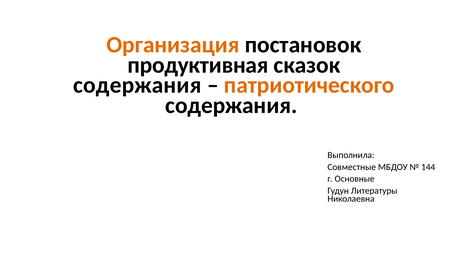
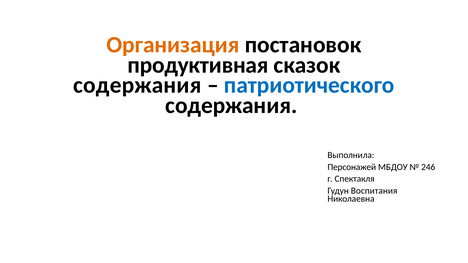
патриотического colour: orange -> blue
Совместные: Совместные -> Персонажей
144: 144 -> 246
Основные: Основные -> Спектакля
Литературы: Литературы -> Воспитания
